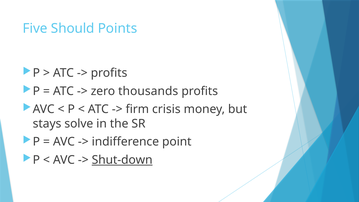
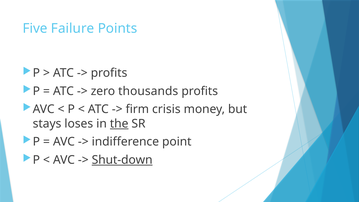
Should: Should -> Failure
solve: solve -> loses
the underline: none -> present
